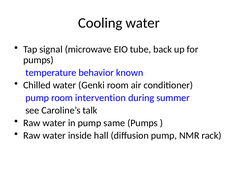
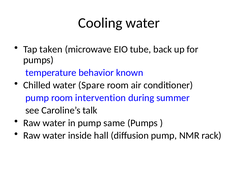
signal: signal -> taken
Genki: Genki -> Spare
